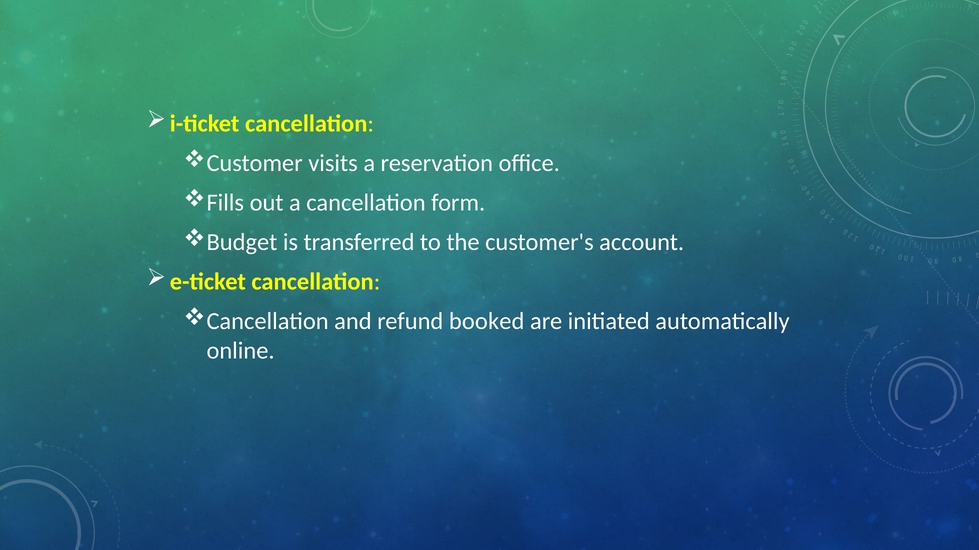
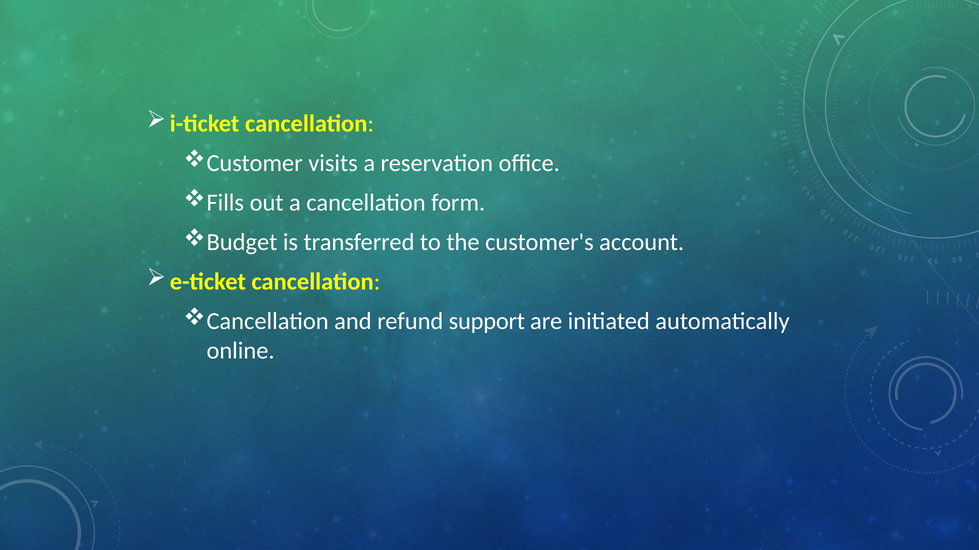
booked: booked -> support
